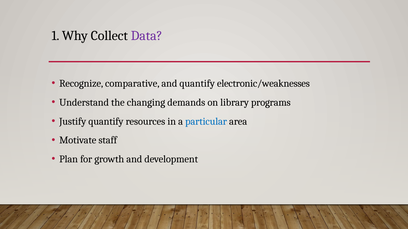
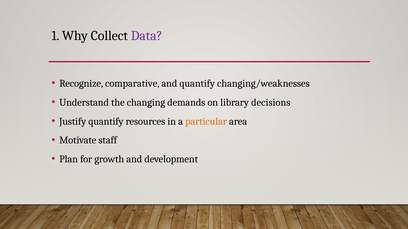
electronic/weaknesses: electronic/weaknesses -> changing/weaknesses
programs: programs -> decisions
particular colour: blue -> orange
